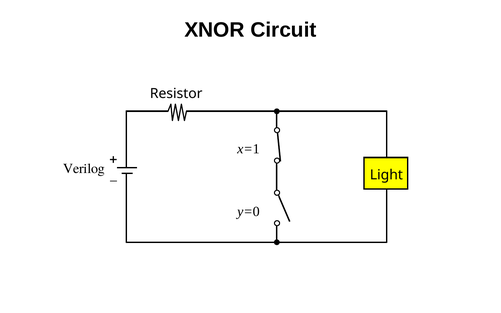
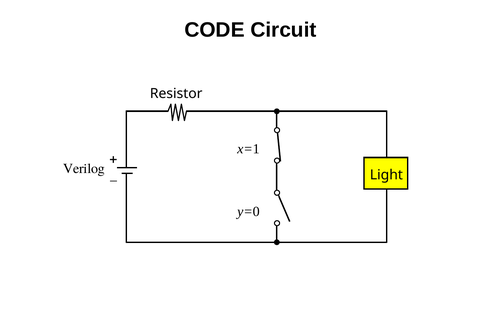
XNOR: XNOR -> CODE
